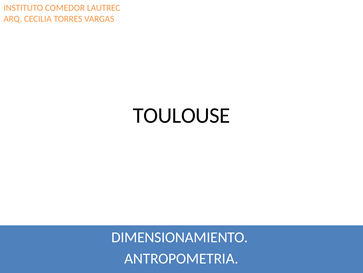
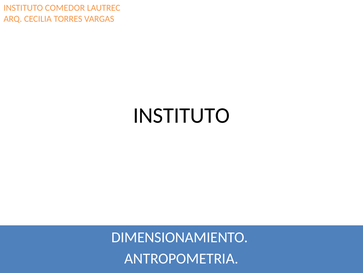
TOULOUSE at (182, 115): TOULOUSE -> INSTITUTO
